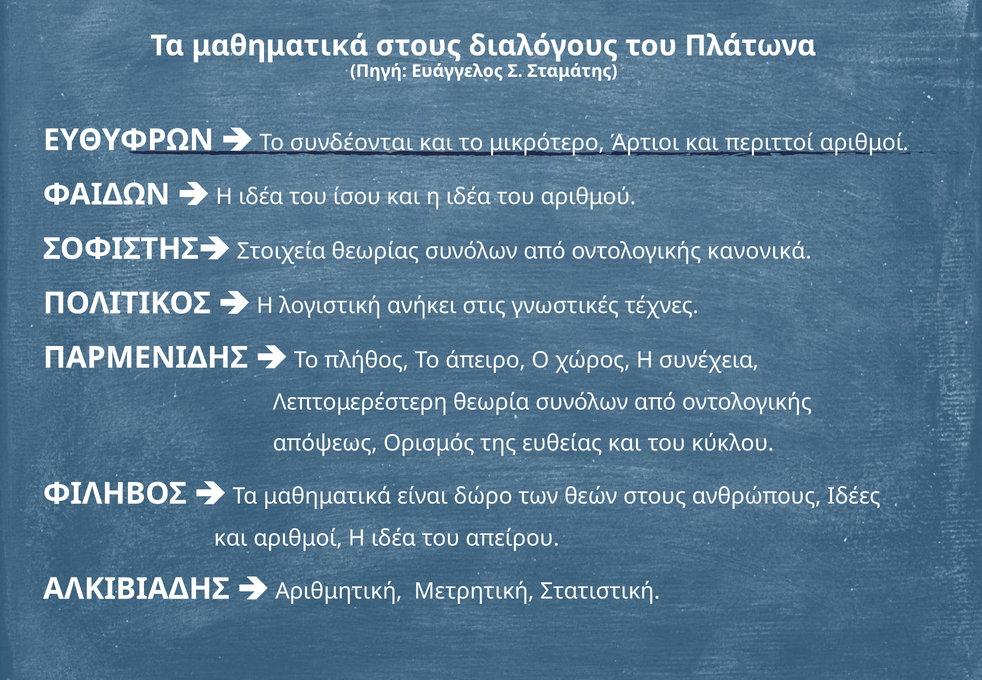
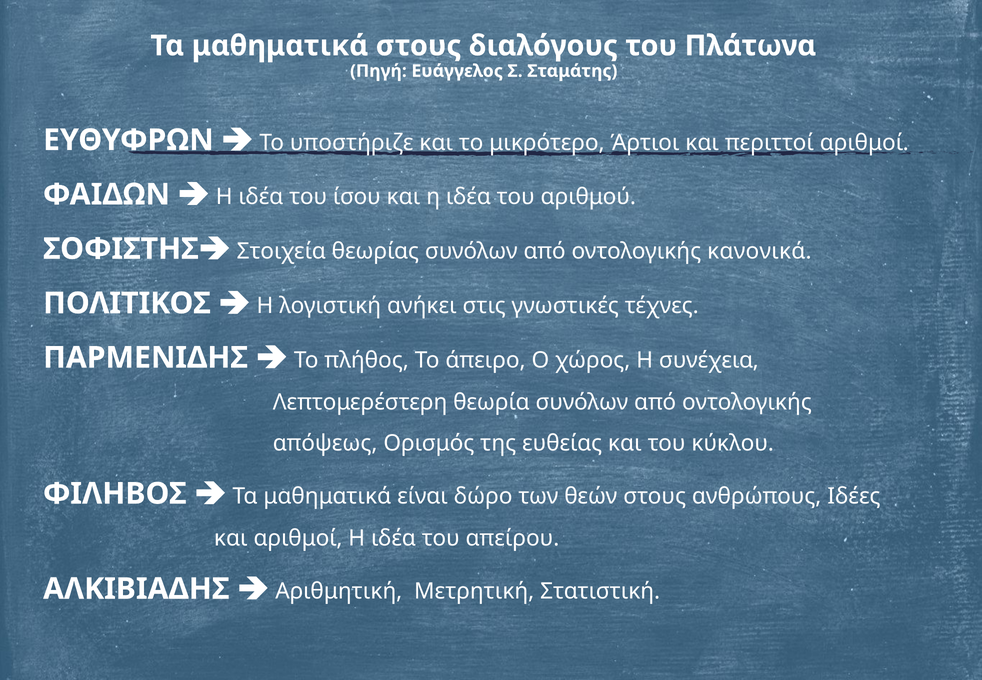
συνδέονται: συνδέονται -> υποστήριζε
